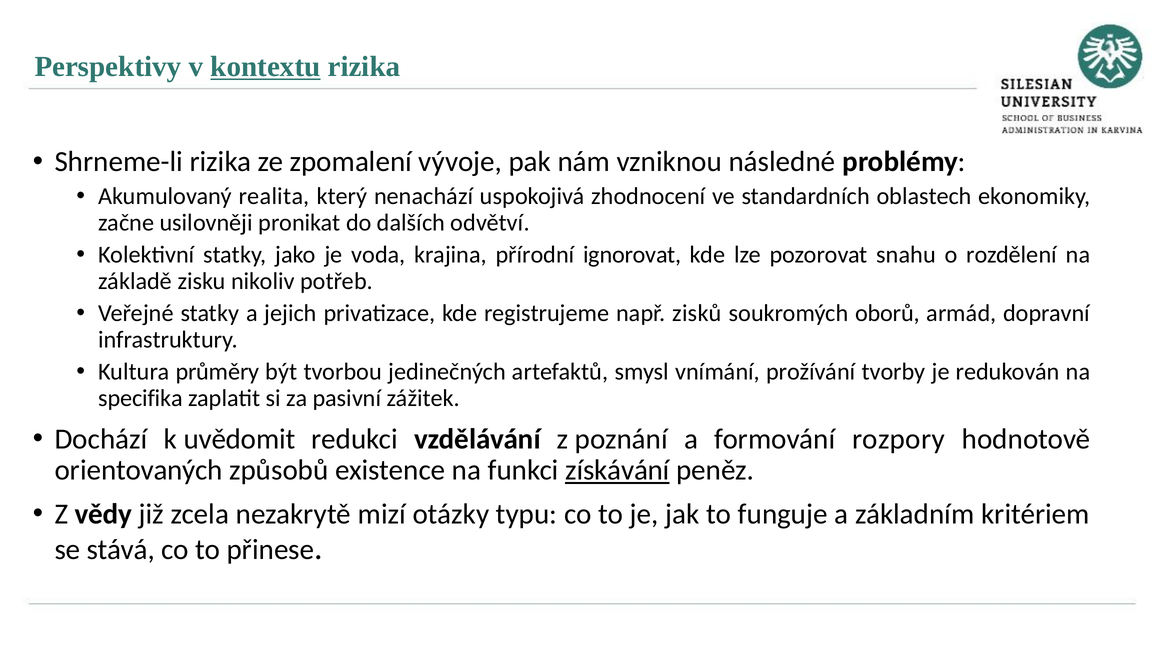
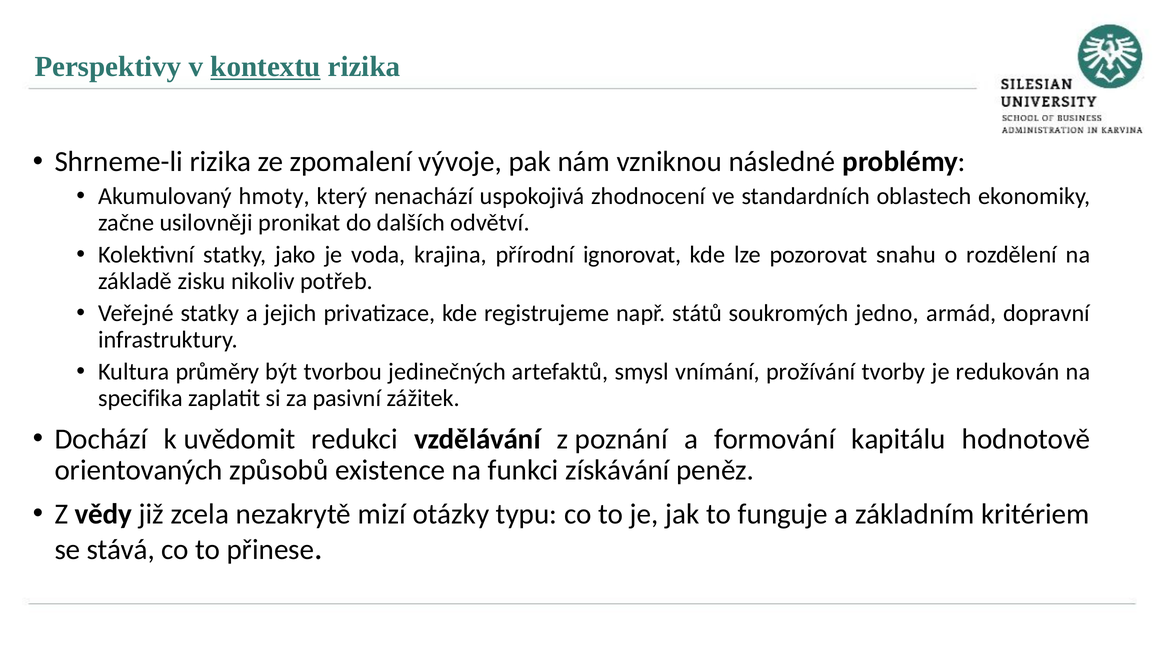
realita: realita -> hmoty
zisků: zisků -> států
oborů: oborů -> jedno
rozpory: rozpory -> kapitálu
získávání underline: present -> none
